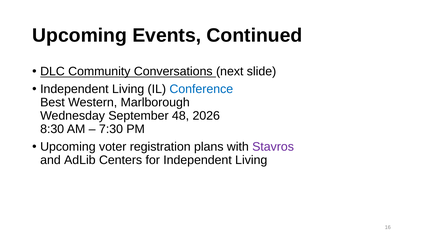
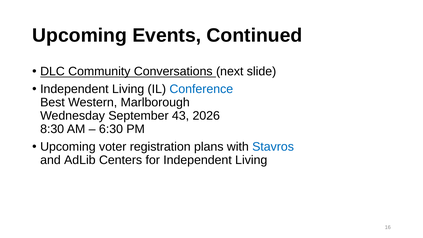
48: 48 -> 43
7:30: 7:30 -> 6:30
Stavros colour: purple -> blue
